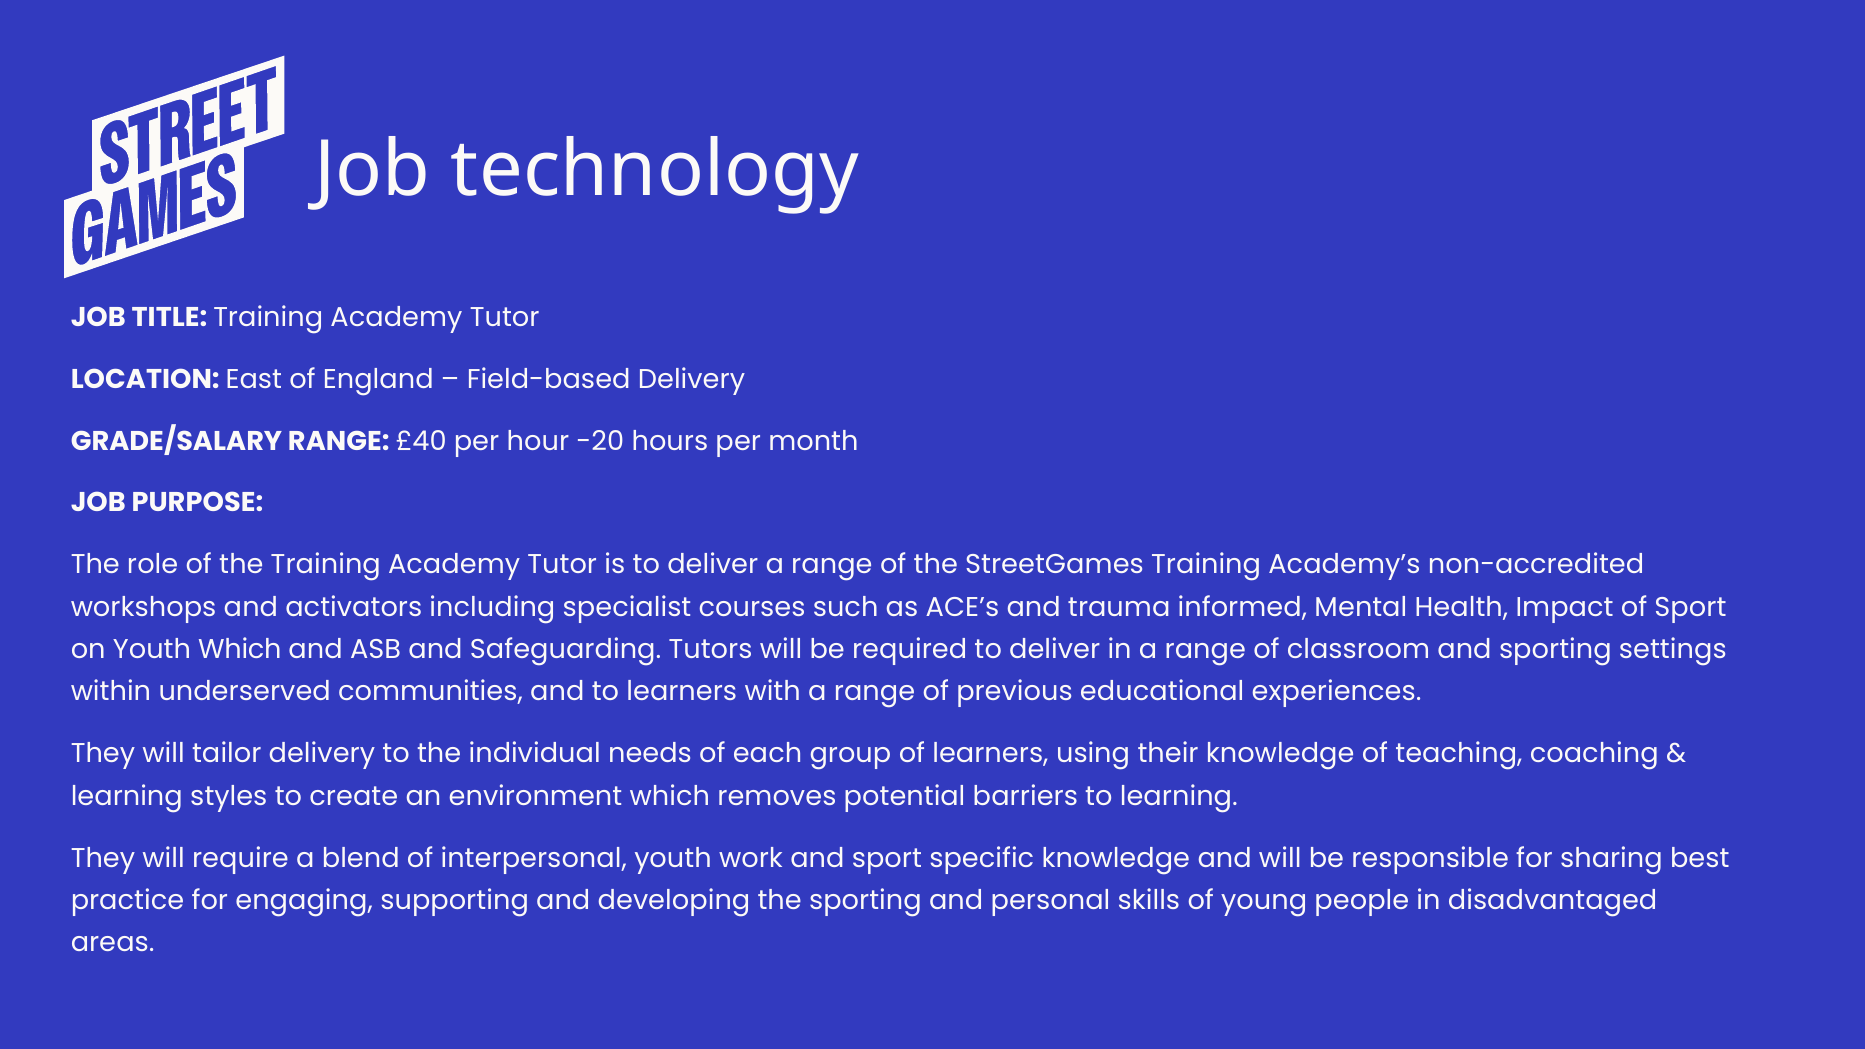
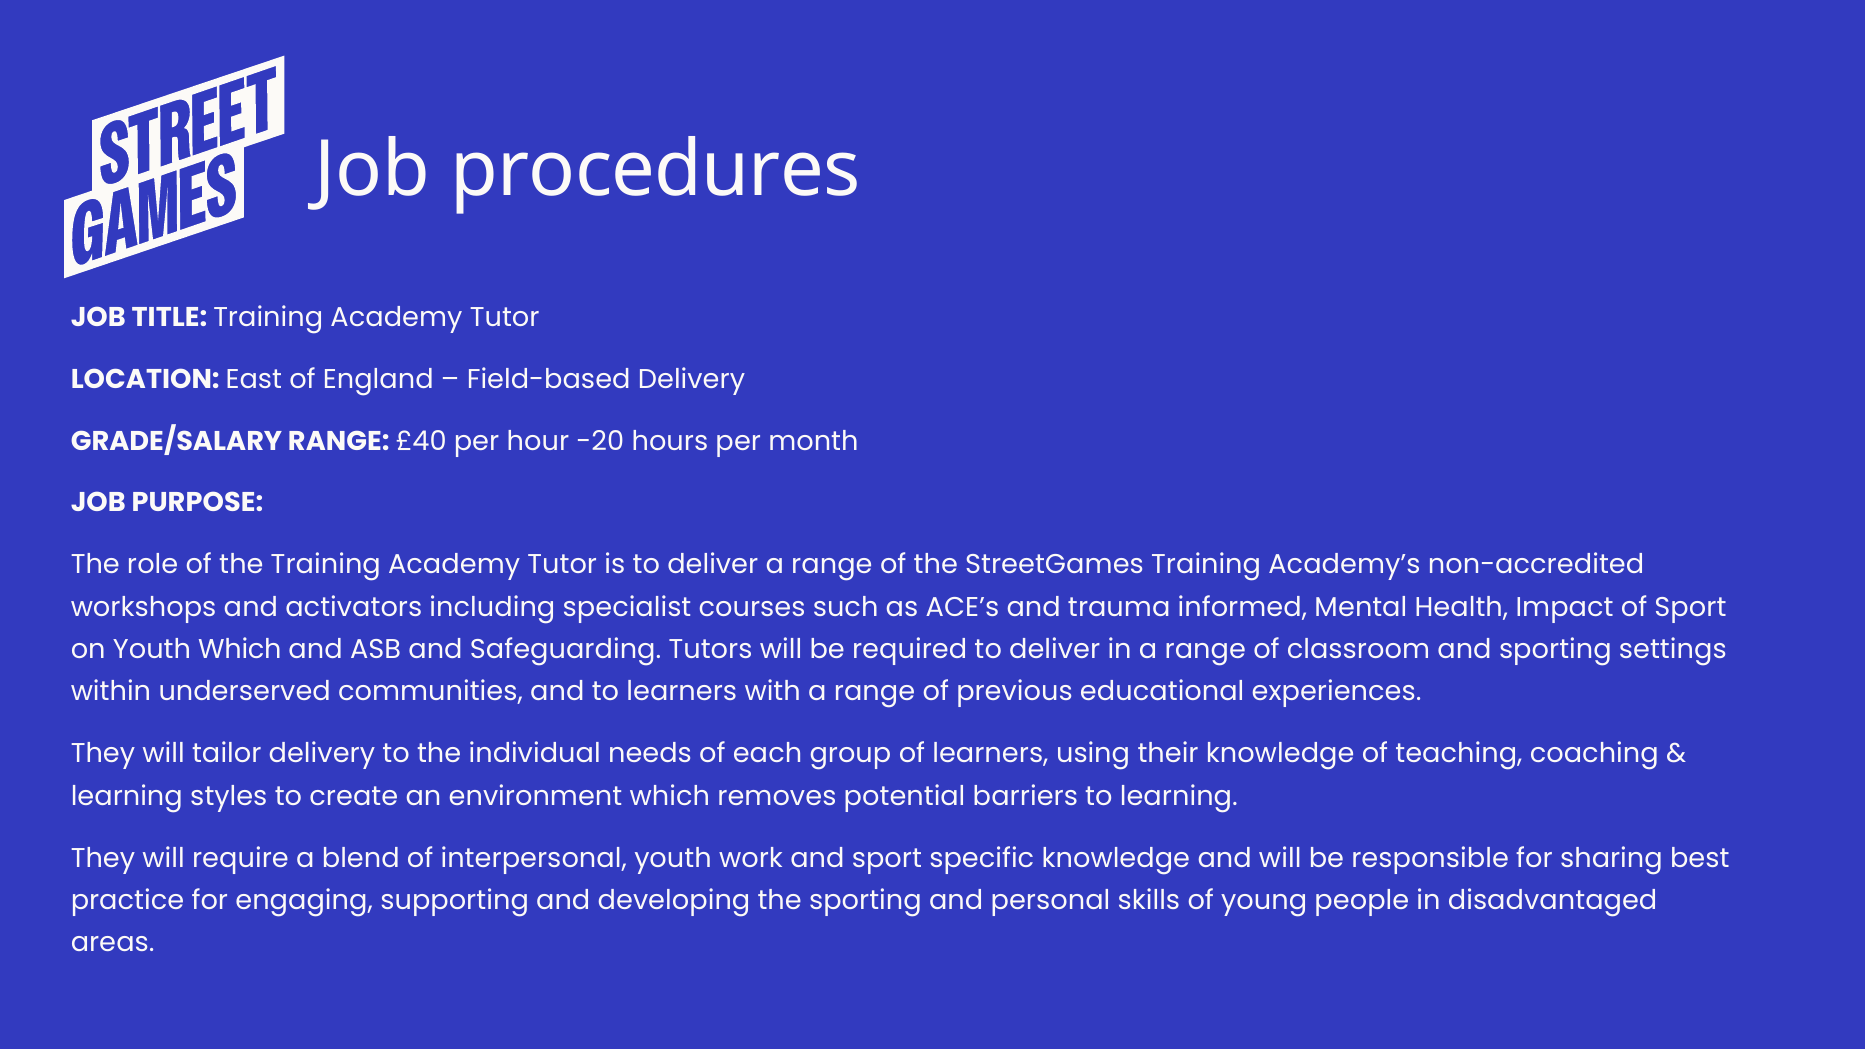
technology: technology -> procedures
